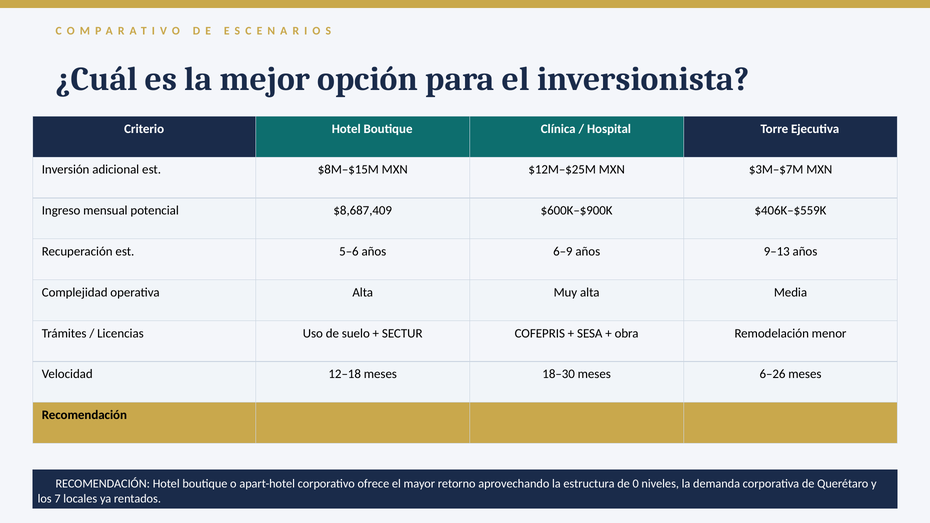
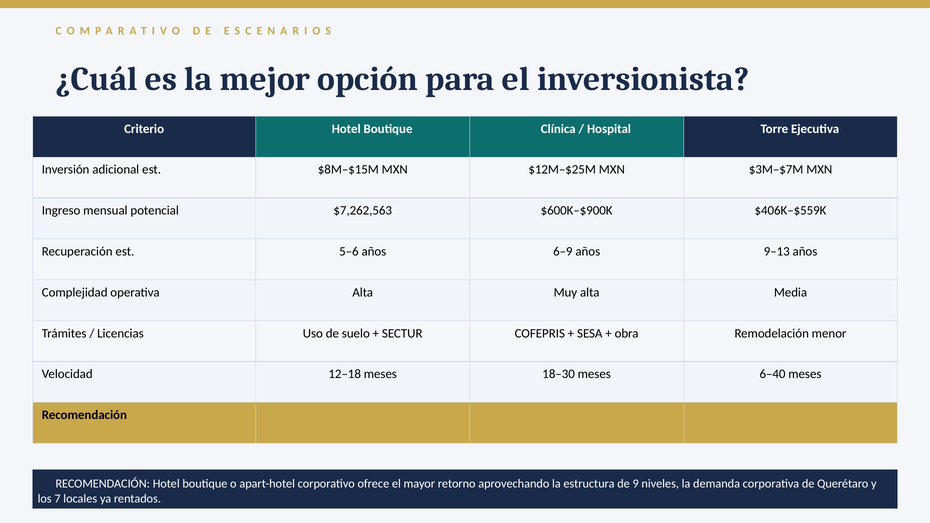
$8,687,409: $8,687,409 -> $7,262,563
6–26: 6–26 -> 6–40
0: 0 -> 9
